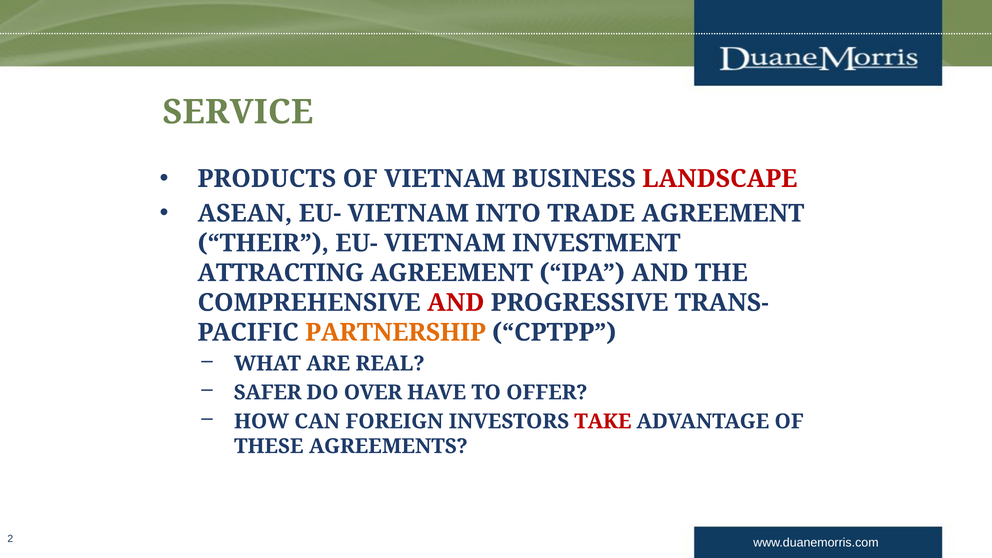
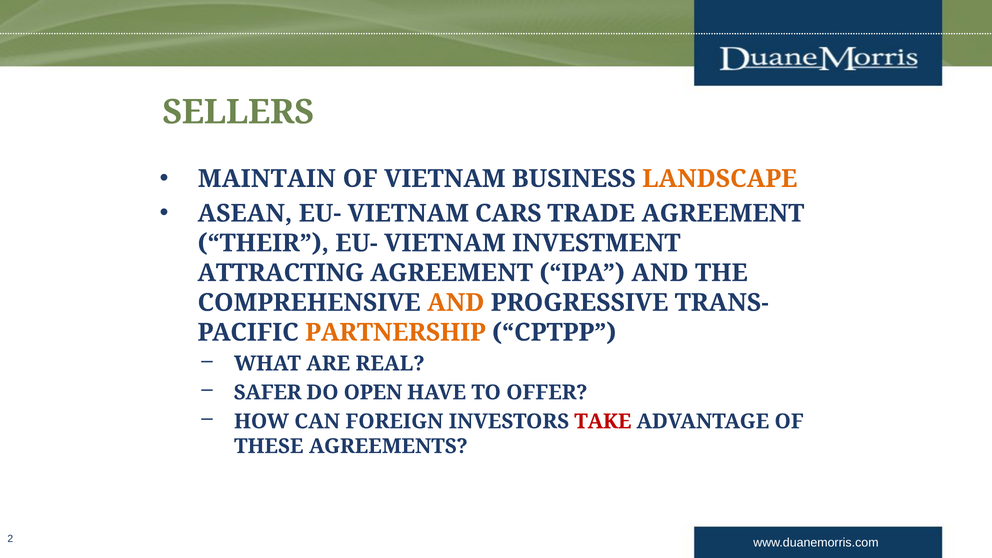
SERVICE: SERVICE -> SELLERS
PRODUCTS: PRODUCTS -> MAINTAIN
LANDSCAPE colour: red -> orange
INTO: INTO -> CARS
AND at (456, 303) colour: red -> orange
OVER: OVER -> OPEN
